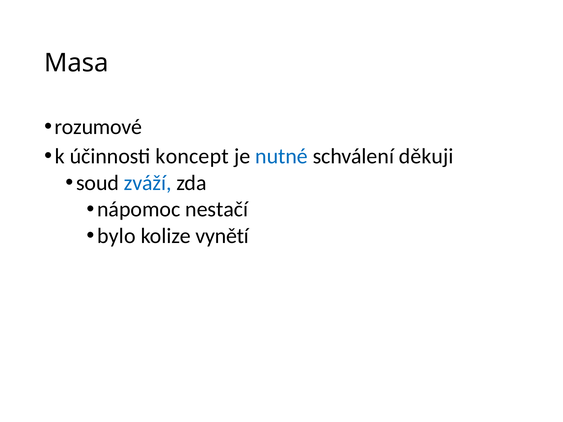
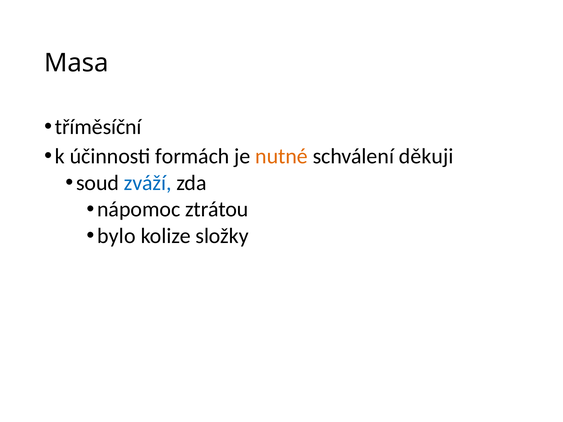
rozumové: rozumové -> tříměsíční
koncept: koncept -> formách
nutné colour: blue -> orange
nestačí: nestačí -> ztrátou
vynětí: vynětí -> složky
